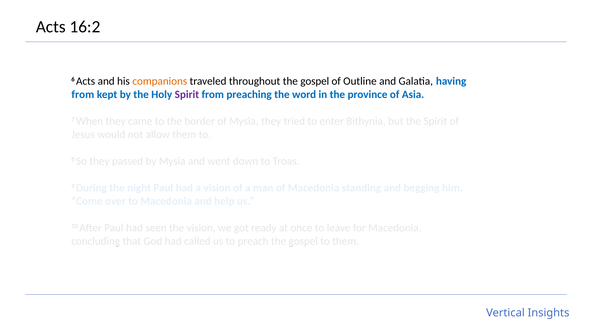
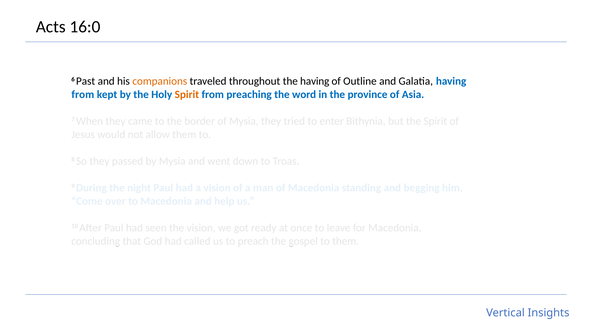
16:2: 16:2 -> 16:0
6 Acts: Acts -> Past
throughout the gospel: gospel -> having
Spirit at (187, 94) colour: purple -> orange
